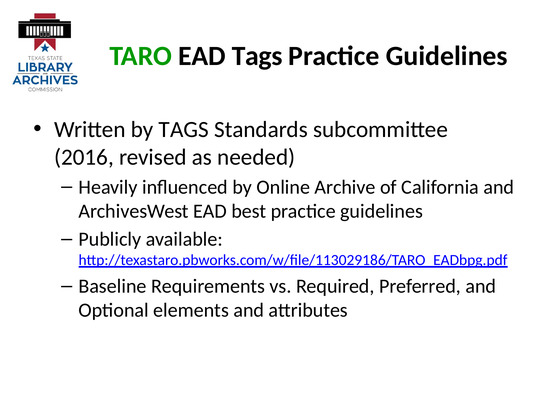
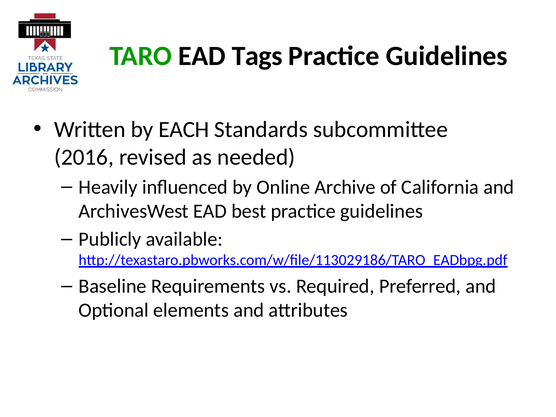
by TAGS: TAGS -> EACH
